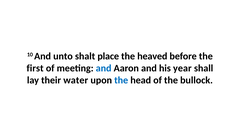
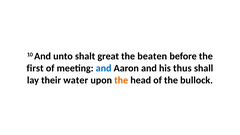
place: place -> great
heaved: heaved -> beaten
year: year -> thus
the at (121, 80) colour: blue -> orange
